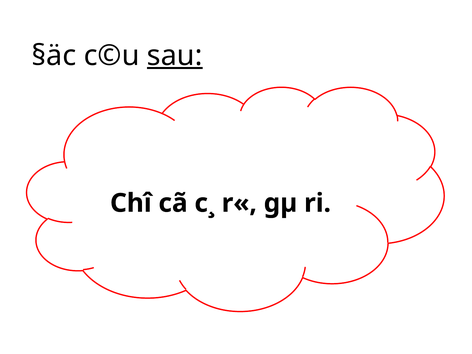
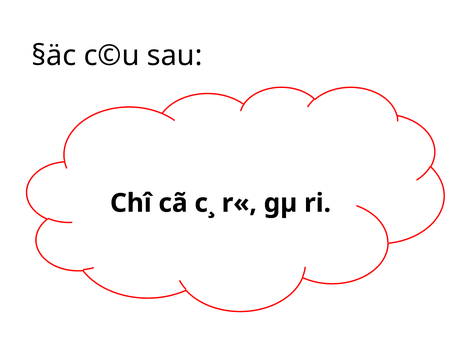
sau underline: present -> none
